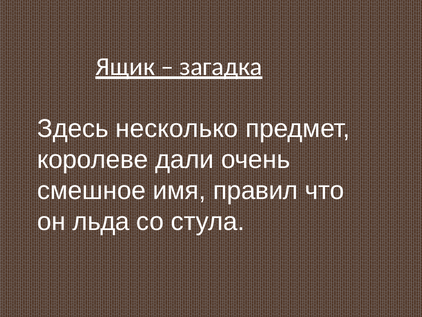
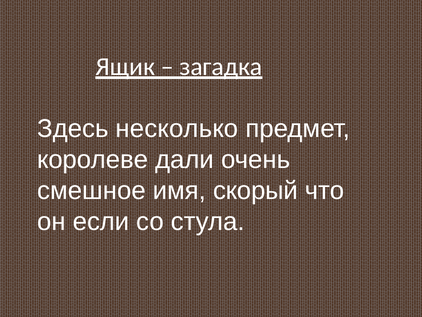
правил: правил -> скорый
льда: льда -> если
